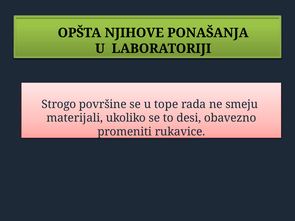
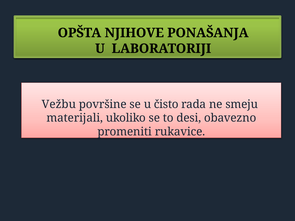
Strogo: Strogo -> Vežbu
tope: tope -> čisto
